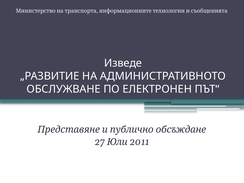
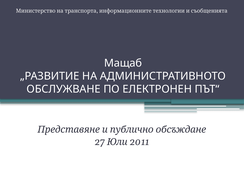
Изведе: Изведе -> Мащаб
